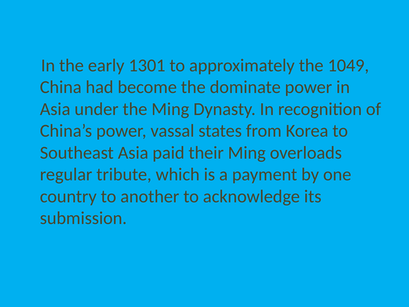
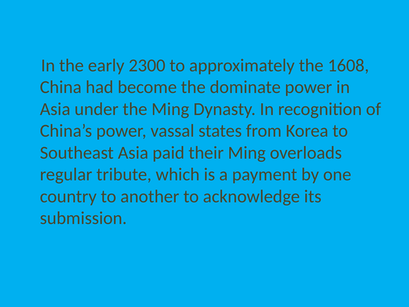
1301: 1301 -> 2300
1049: 1049 -> 1608
